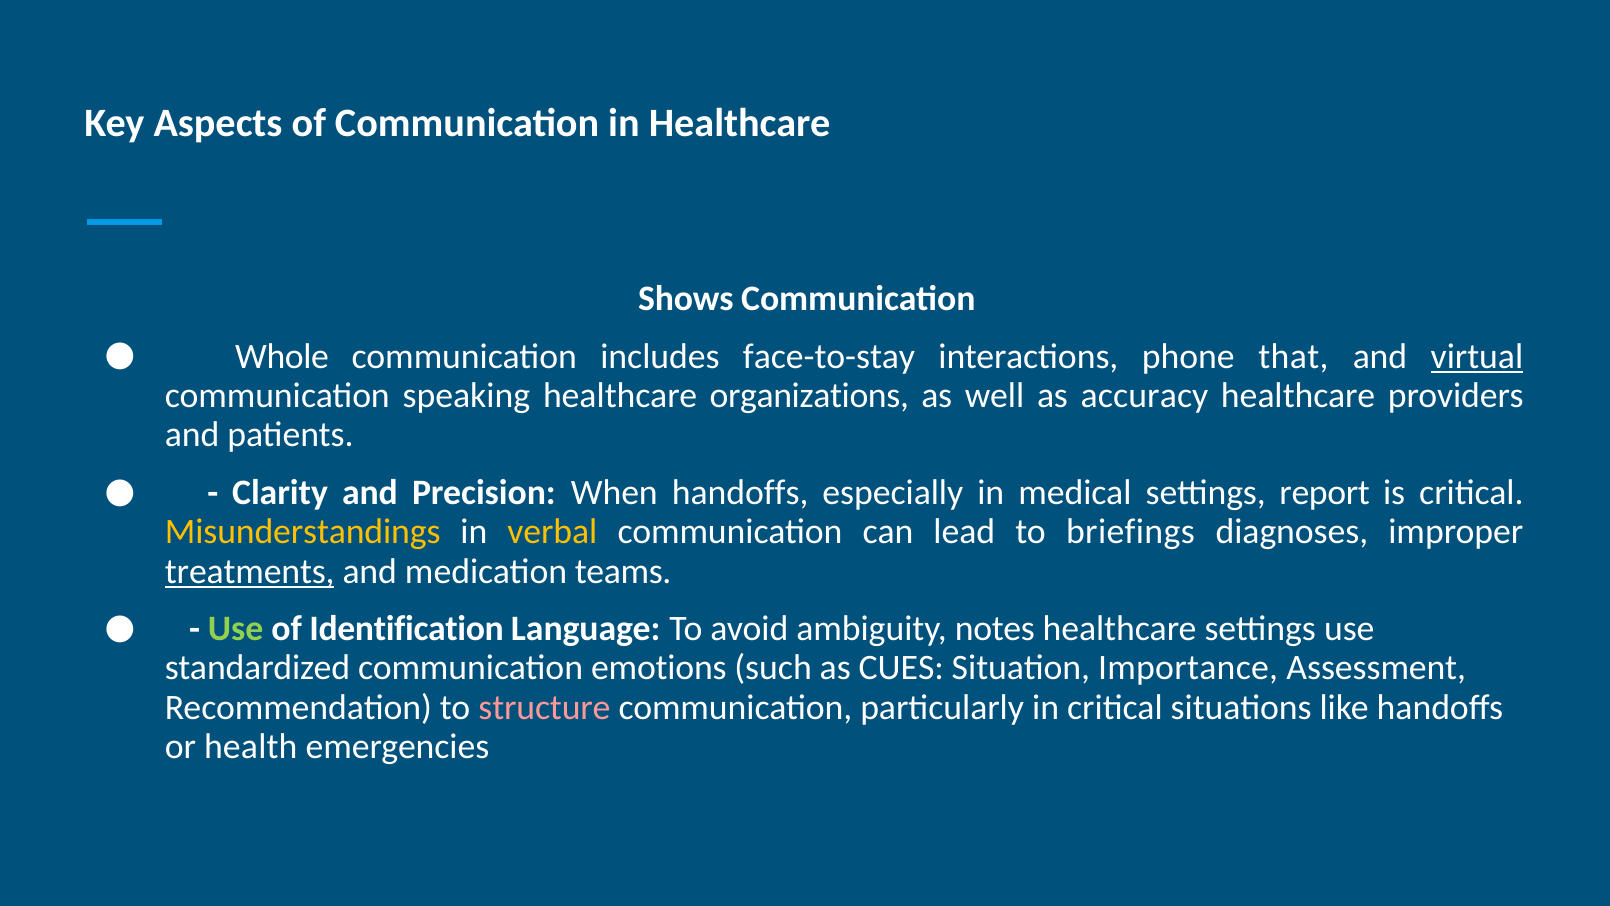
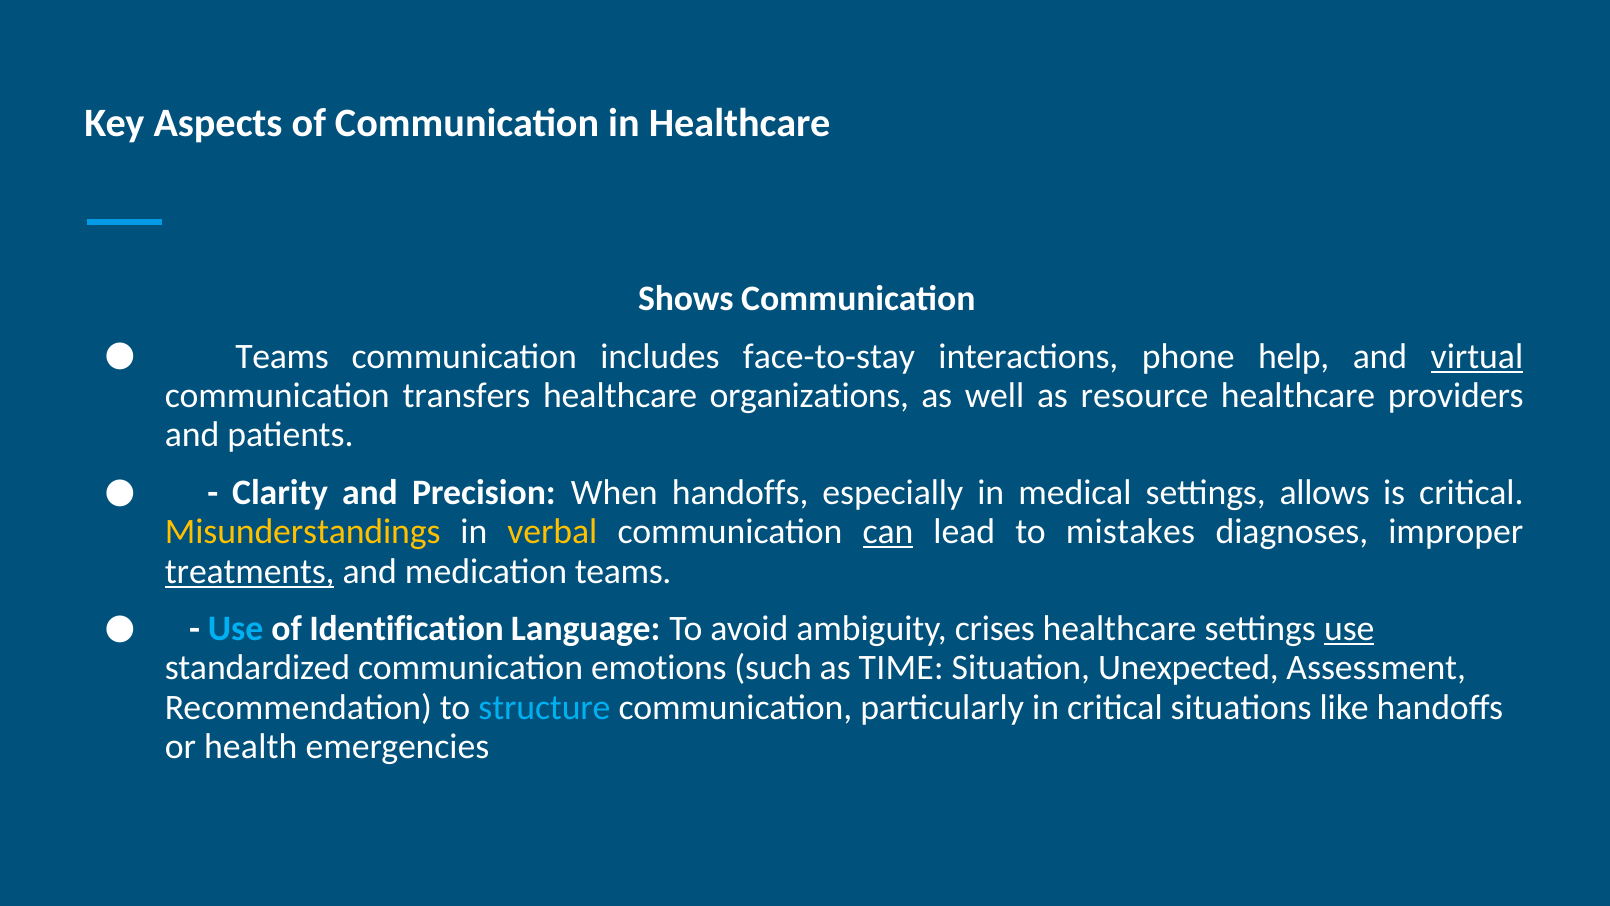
Whole at (282, 356): Whole -> Teams
that: that -> help
speaking: speaking -> transfers
accuracy: accuracy -> resource
report: report -> allows
can underline: none -> present
briefings: briefings -> mistakes
Use at (236, 628) colour: light green -> light blue
notes: notes -> crises
use at (1349, 628) underline: none -> present
CUES: CUES -> TIME
Importance: Importance -> Unexpected
structure colour: pink -> light blue
